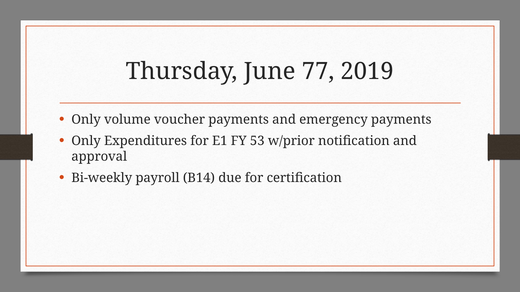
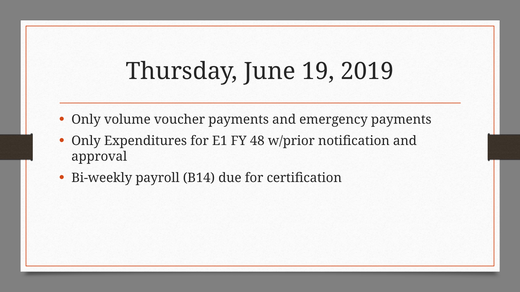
77: 77 -> 19
53: 53 -> 48
